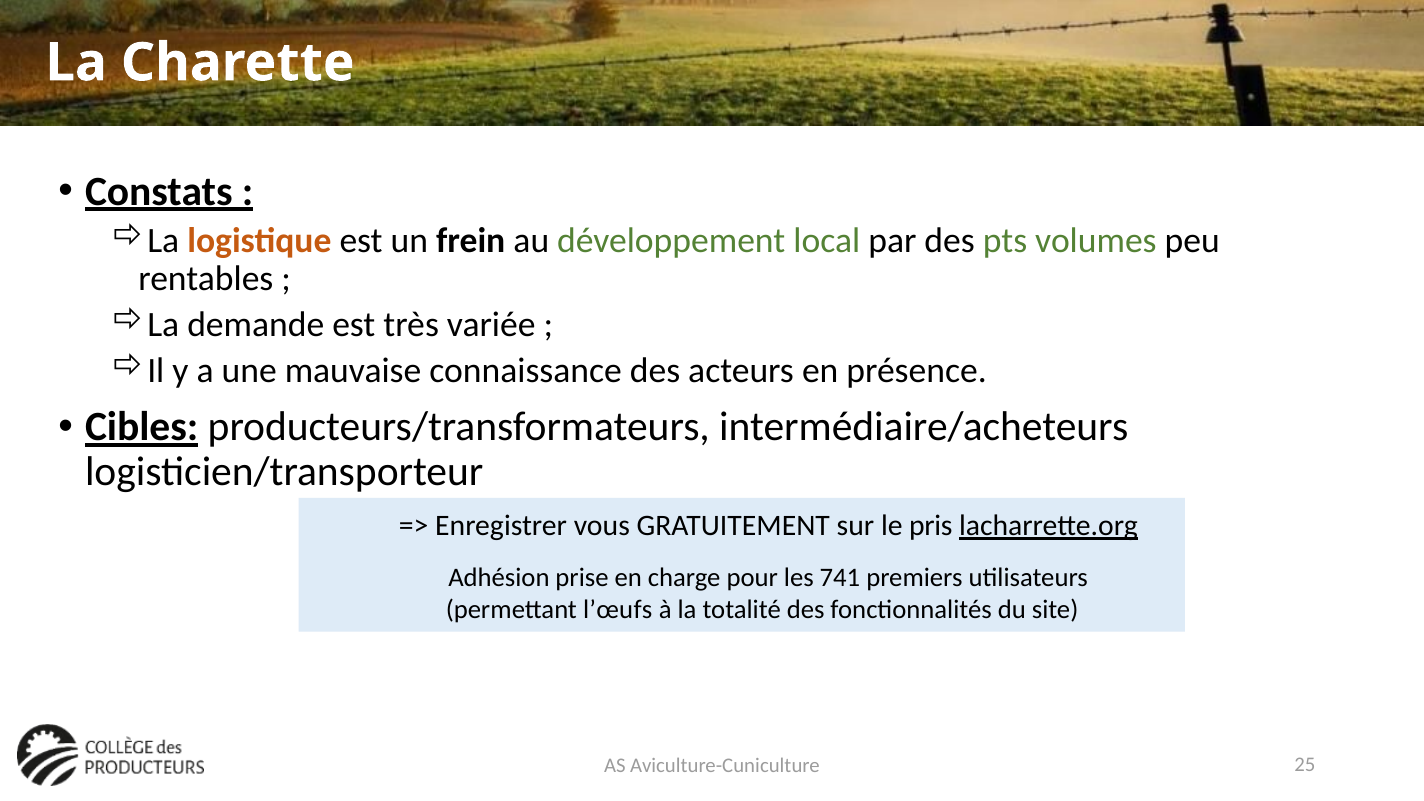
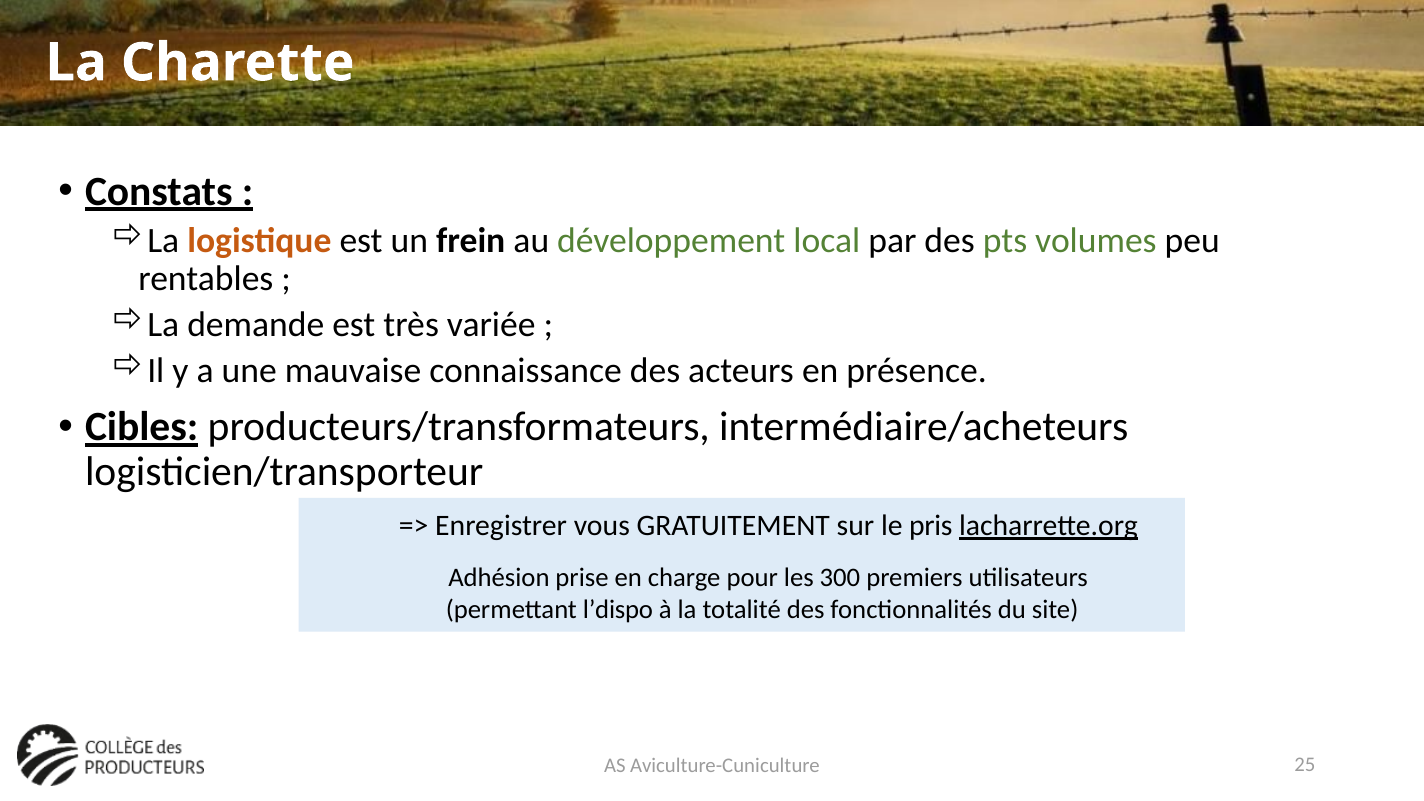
741: 741 -> 300
l’œufs: l’œufs -> l’dispo
